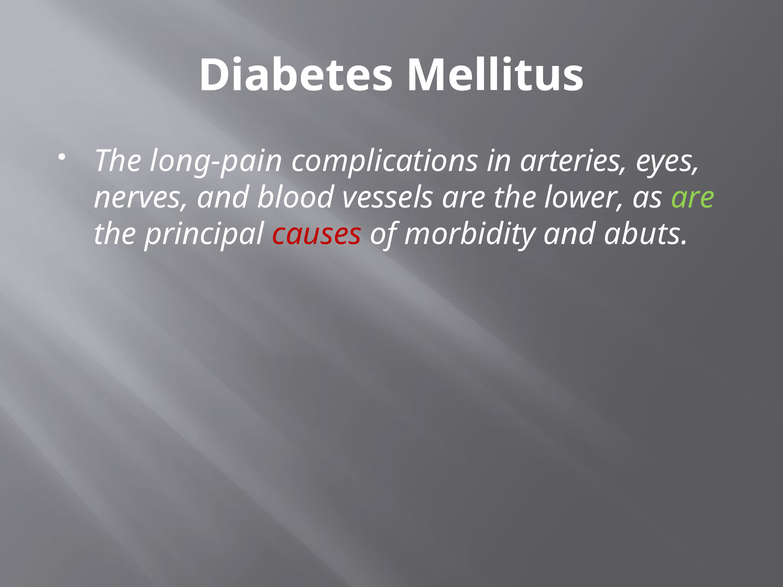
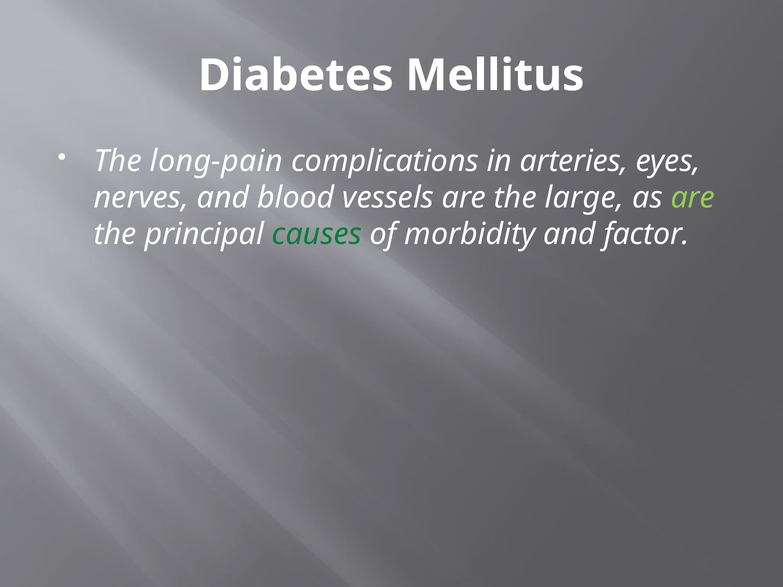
lower: lower -> large
causes colour: red -> green
abuts: abuts -> factor
